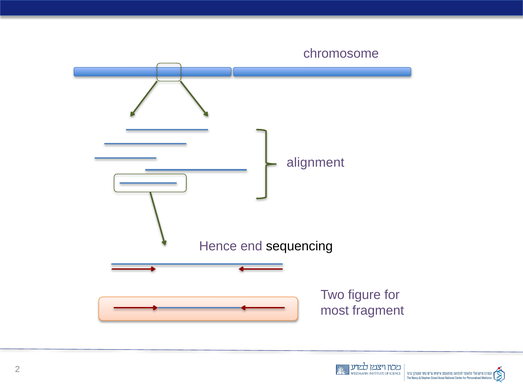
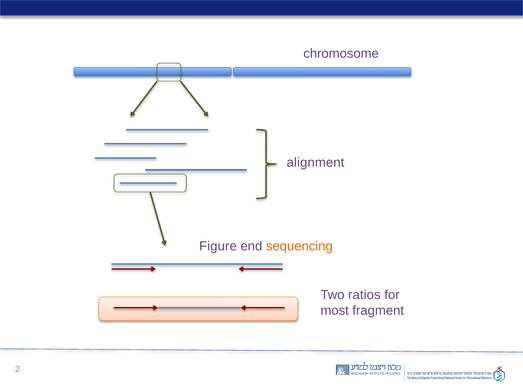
Hence: Hence -> Figure
sequencing colour: black -> orange
figure: figure -> ratios
